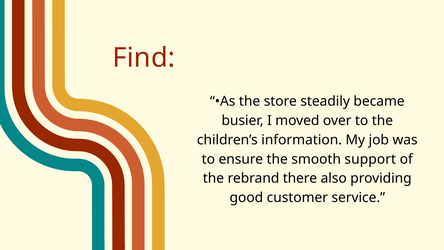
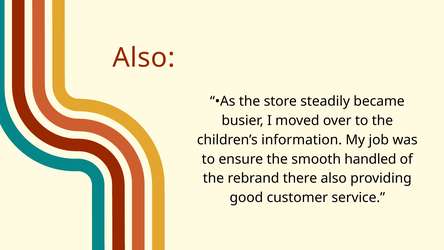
Find at (144, 58): Find -> Also
support: support -> handled
